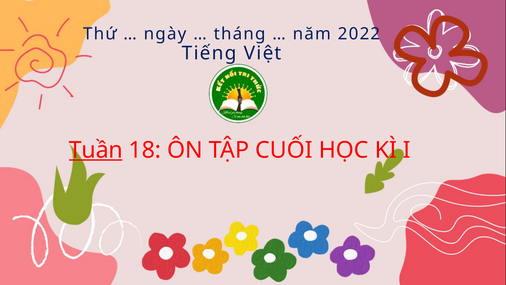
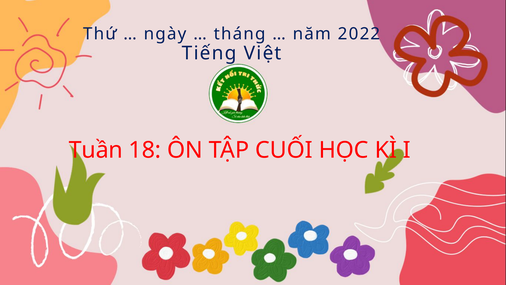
Tuần underline: present -> none
